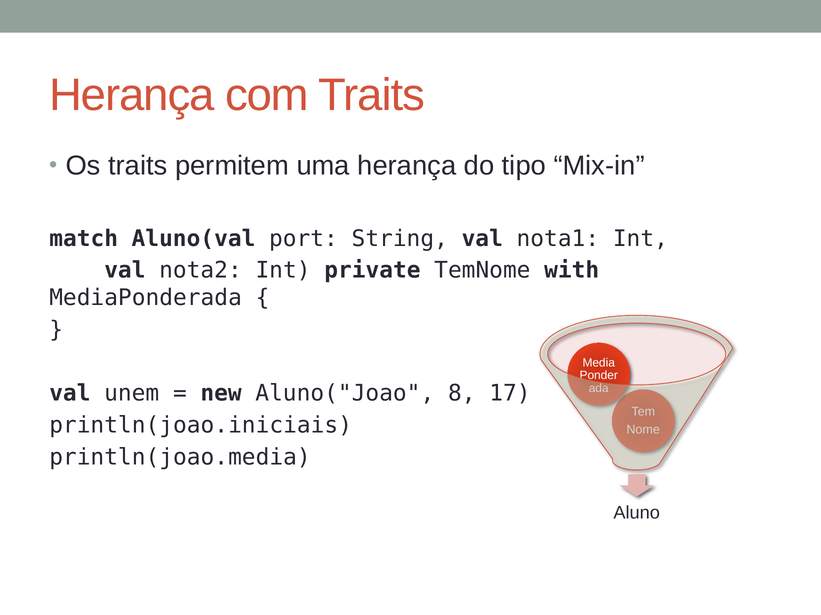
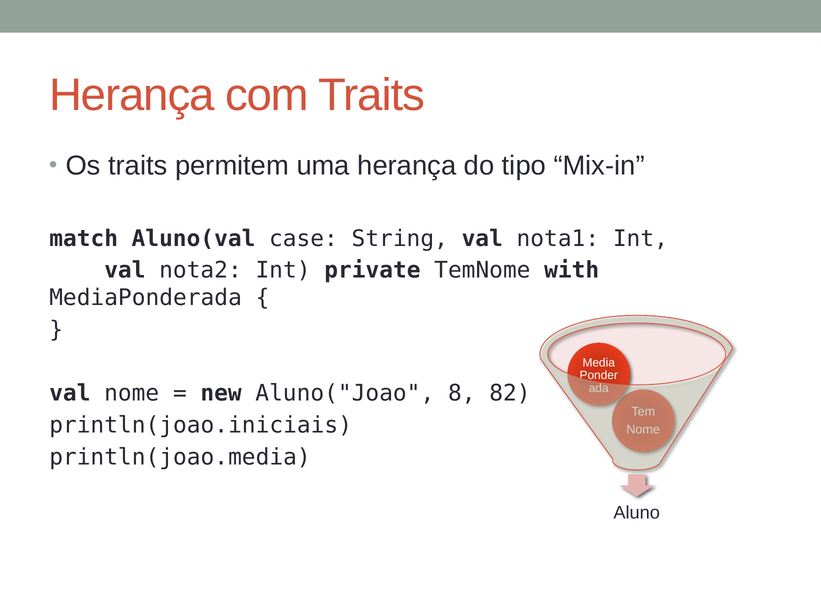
port: port -> case
val unem: unem -> nome
17: 17 -> 82
